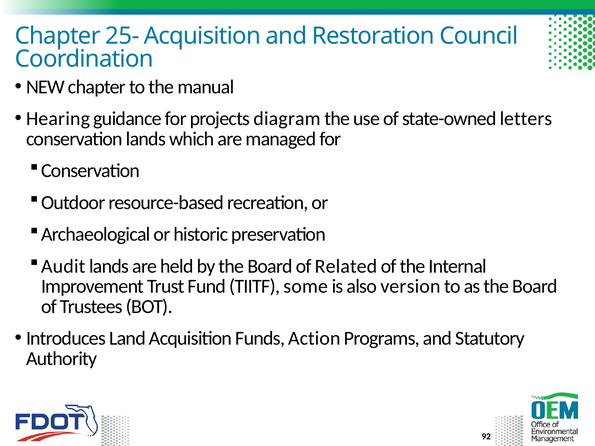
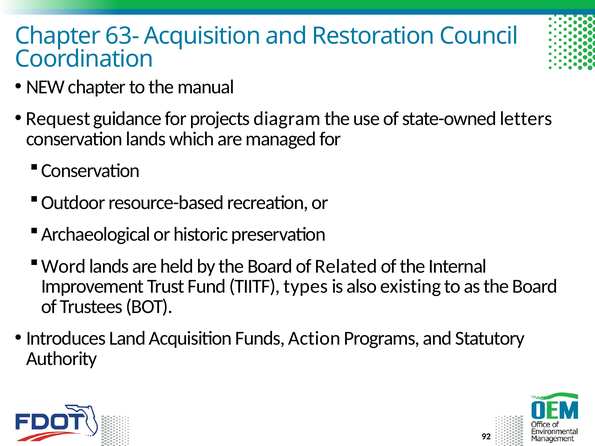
25-: 25- -> 63-
Hearing: Hearing -> Request
Audit: Audit -> Word
some: some -> types
version: version -> existing
